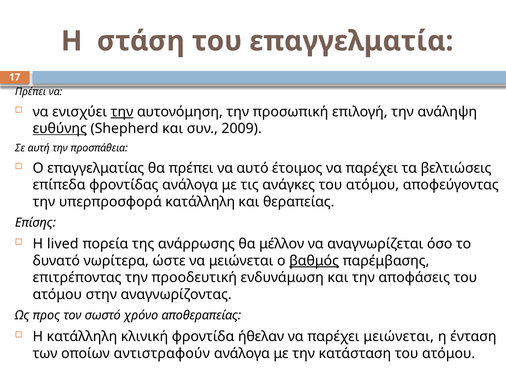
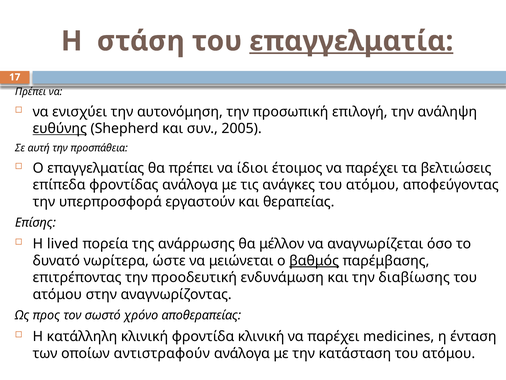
επαγγελματία underline: none -> present
την at (122, 112) underline: present -> none
2009: 2009 -> 2005
αυτό: αυτό -> ίδιοι
υπερπροσφορά κατάλληλη: κατάλληλη -> εργαστούν
αποφάσεις: αποφάσεις -> διαβίωσης
φροντίδα ήθελαν: ήθελαν -> κλινική
παρέχει μειώνεται: μειώνεται -> medicines
